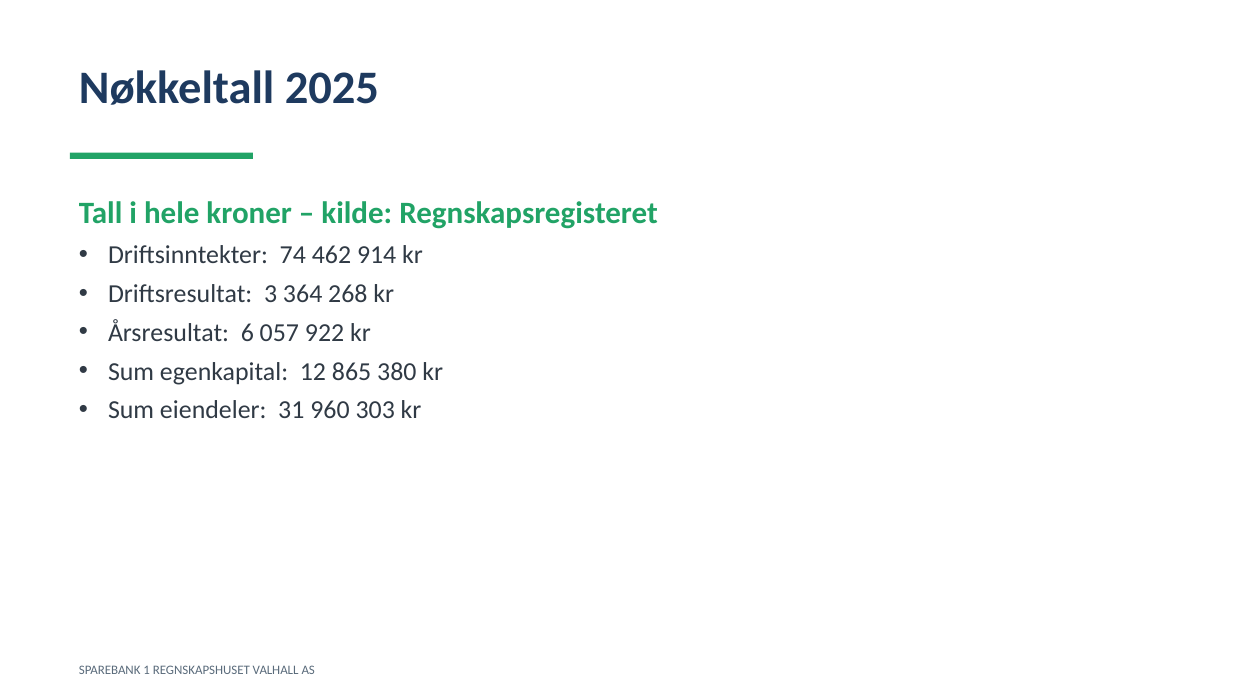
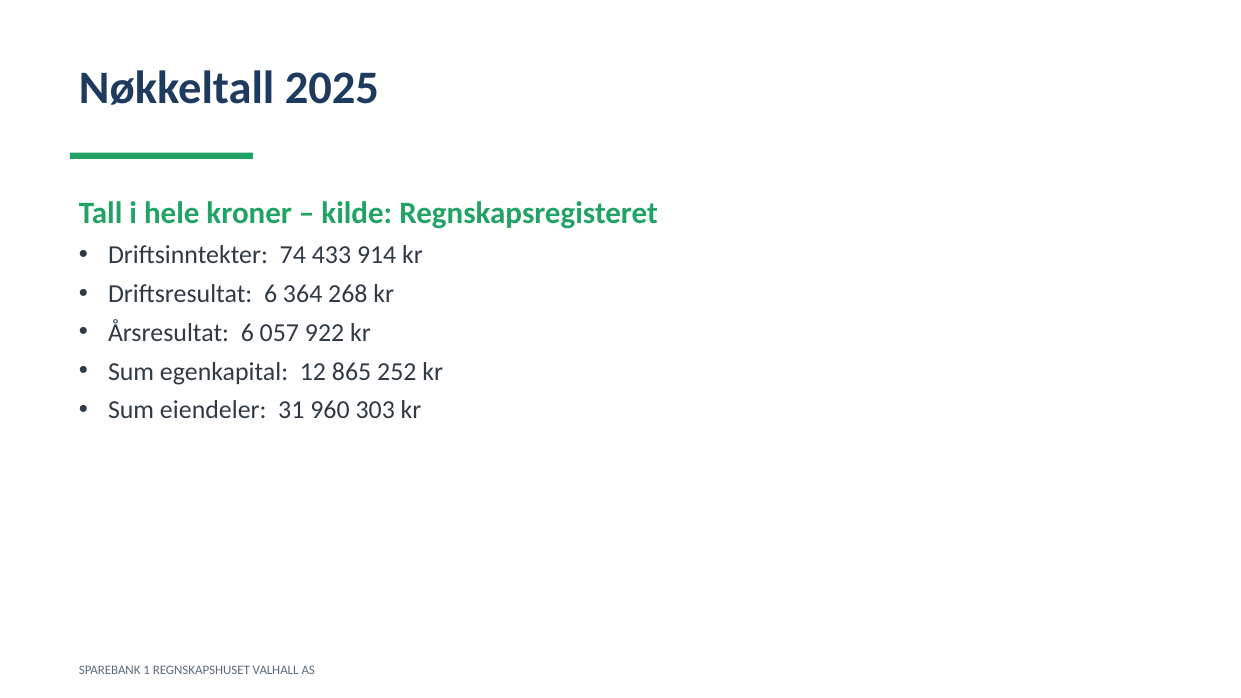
462: 462 -> 433
Driftsresultat 3: 3 -> 6
380: 380 -> 252
